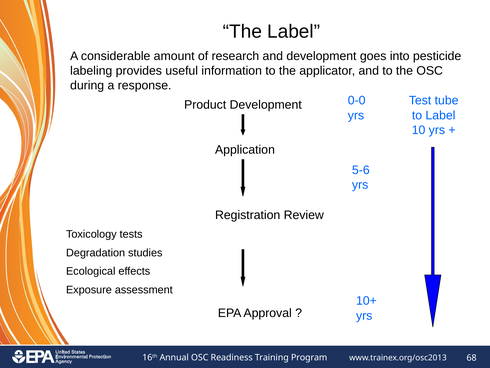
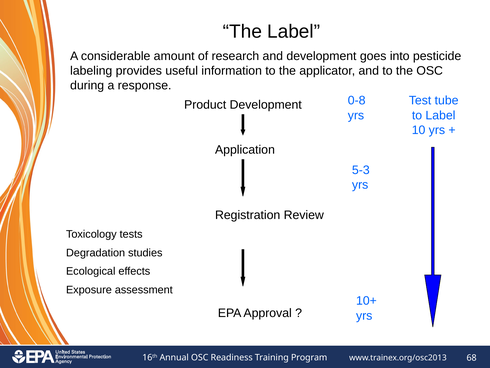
0-0: 0-0 -> 0-8
5-6: 5-6 -> 5-3
